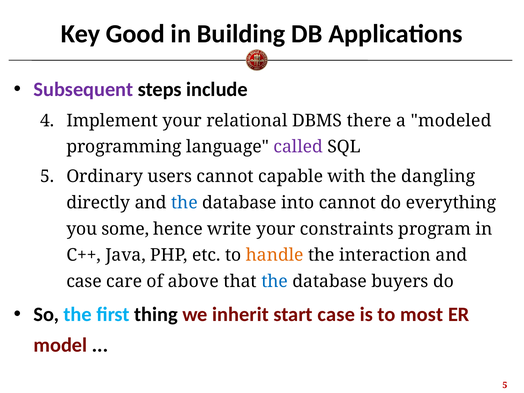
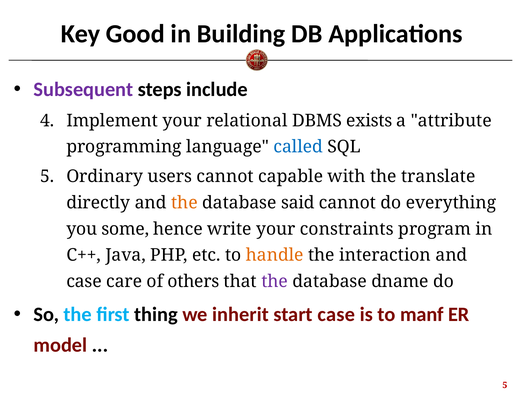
there: there -> exists
modeled: modeled -> attribute
called colour: purple -> blue
dangling: dangling -> translate
the at (184, 203) colour: blue -> orange
into: into -> said
above: above -> others
the at (275, 281) colour: blue -> purple
buyers: buyers -> dname
most: most -> manf
